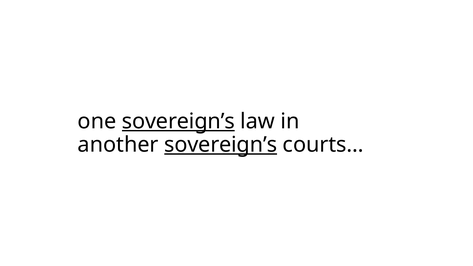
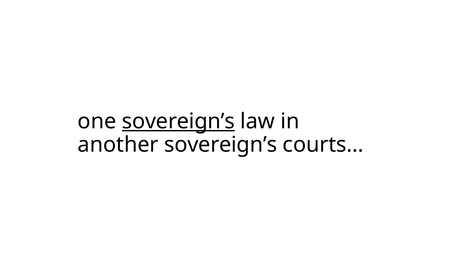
sovereign’s at (221, 145) underline: present -> none
